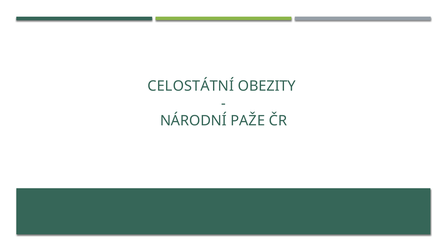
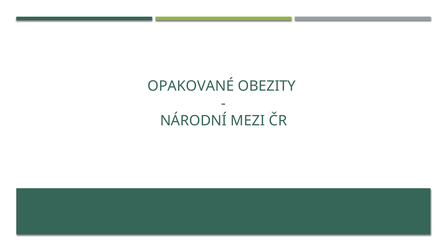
CELOSTÁTNÍ: CELOSTÁTNÍ -> OPAKOVANÉ
PAŽE: PAŽE -> MEZI
